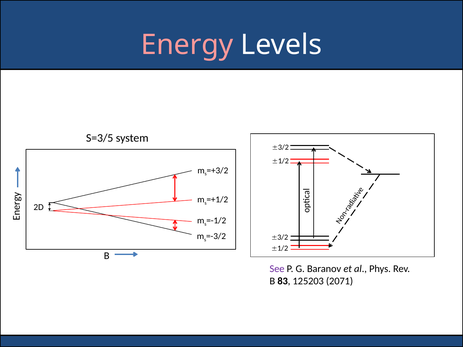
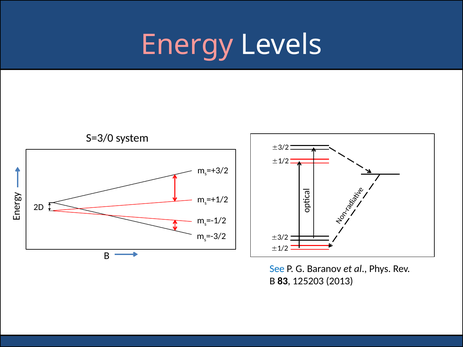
S=3/5: S=3/5 -> S=3/0
See colour: purple -> blue
2071: 2071 -> 2013
